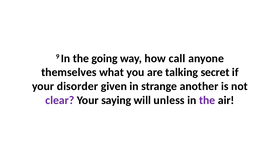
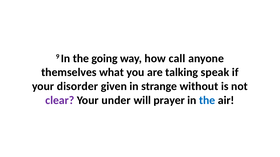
secret: secret -> speak
another: another -> without
saying: saying -> under
unless: unless -> prayer
the at (207, 101) colour: purple -> blue
